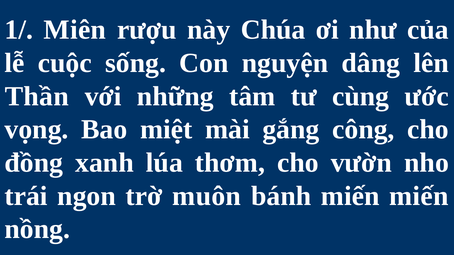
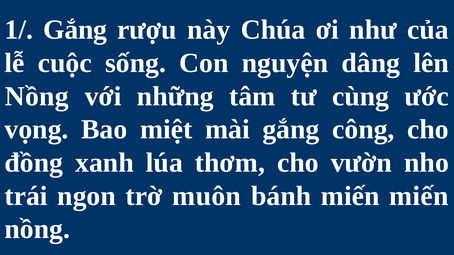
1/ Miên: Miên -> Gắng
Thần at (37, 96): Thần -> Nồng
